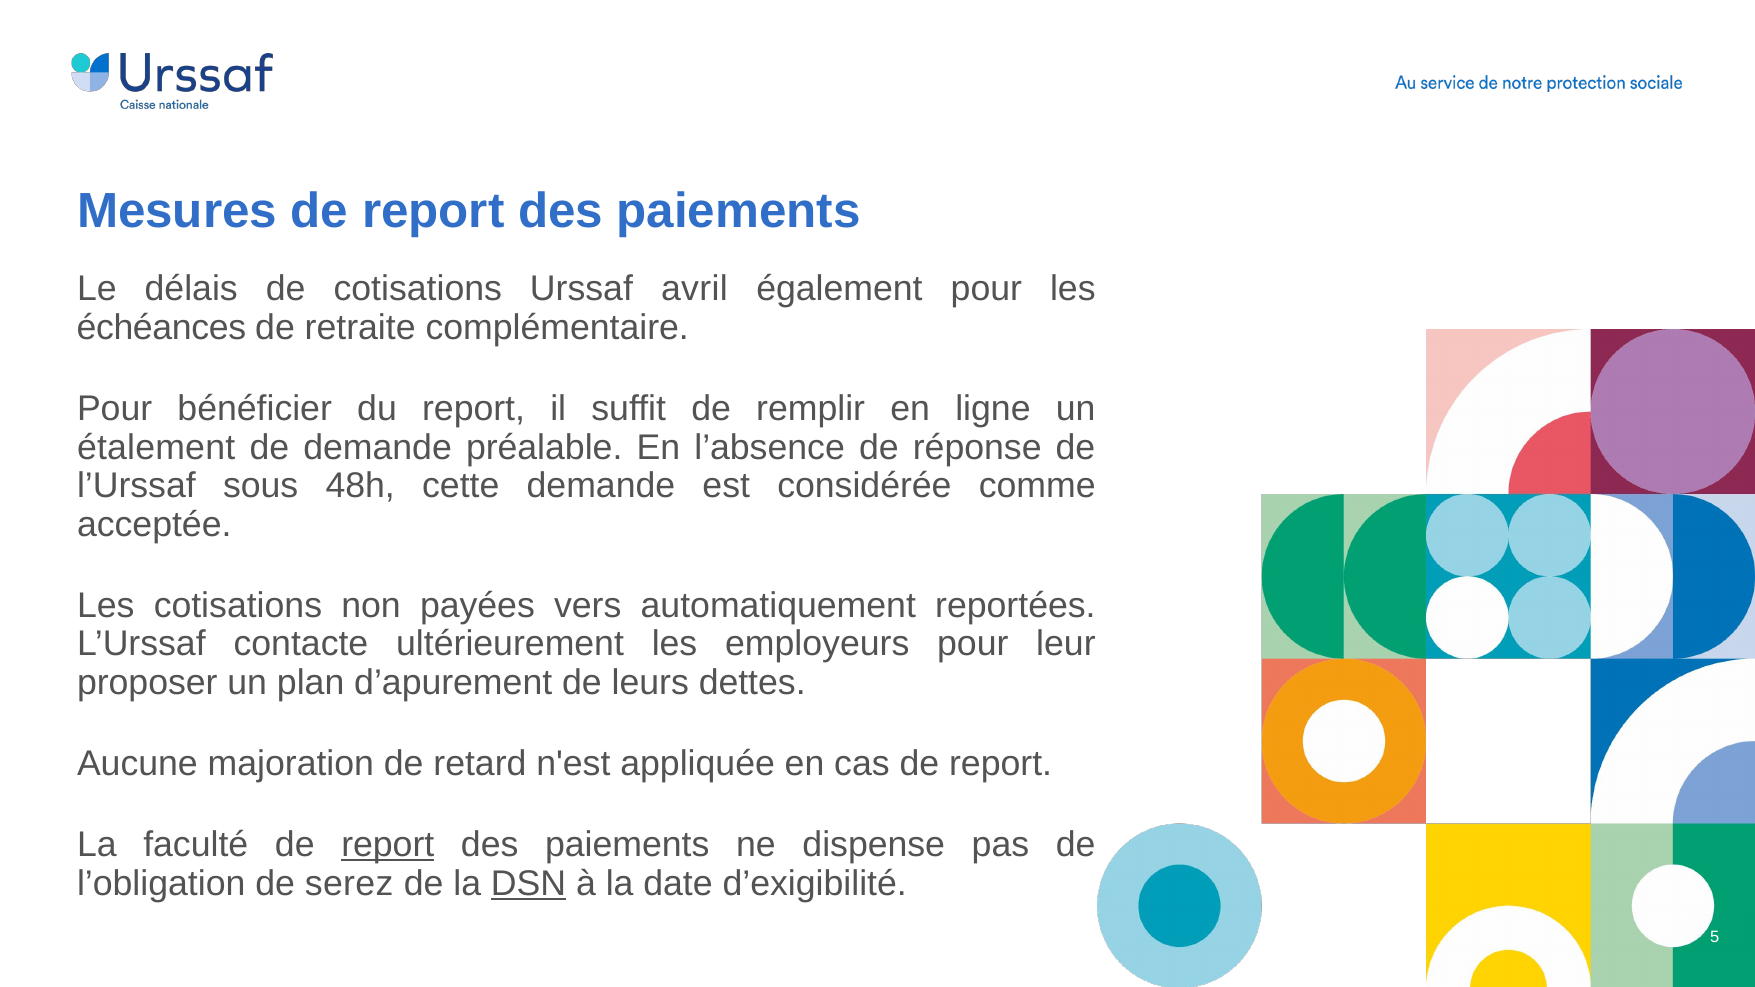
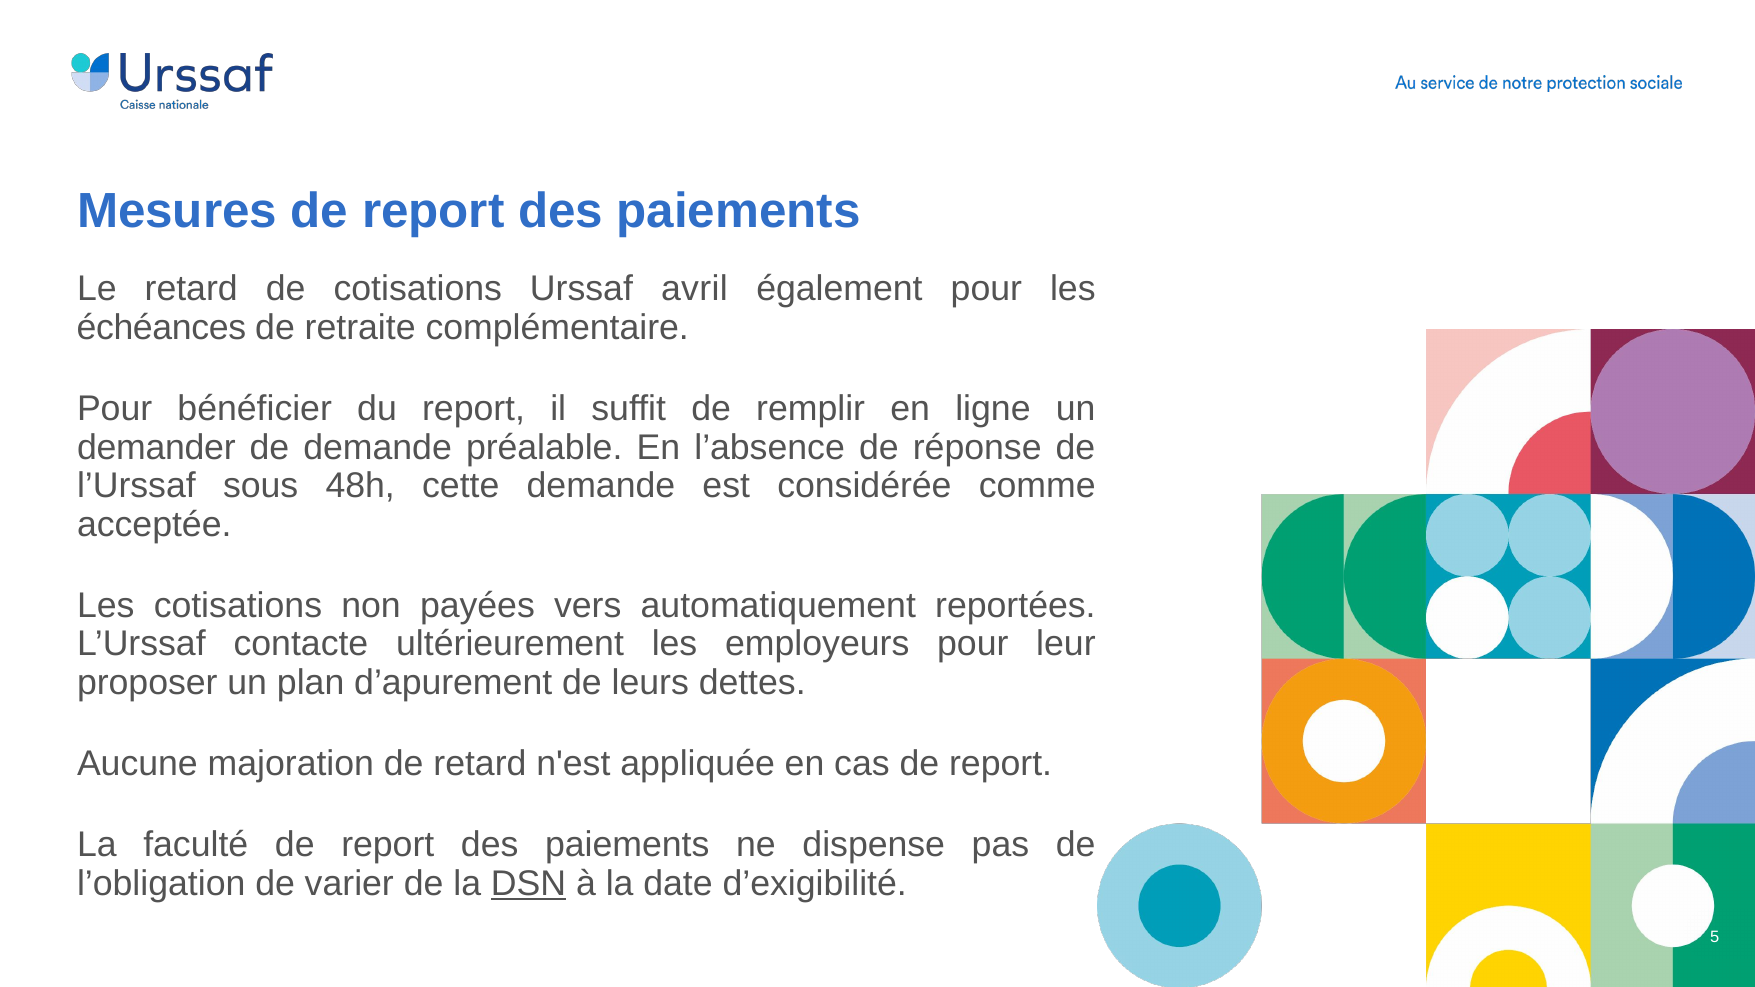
Le délais: délais -> retard
étalement: étalement -> demander
report at (388, 845) underline: present -> none
serez: serez -> varier
